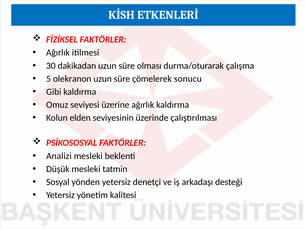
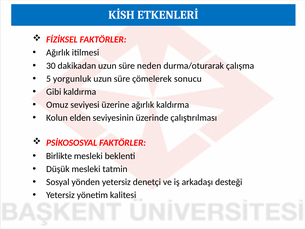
olması: olması -> neden
olekranon: olekranon -> yorgunluk
Analizi: Analizi -> Birlikte
